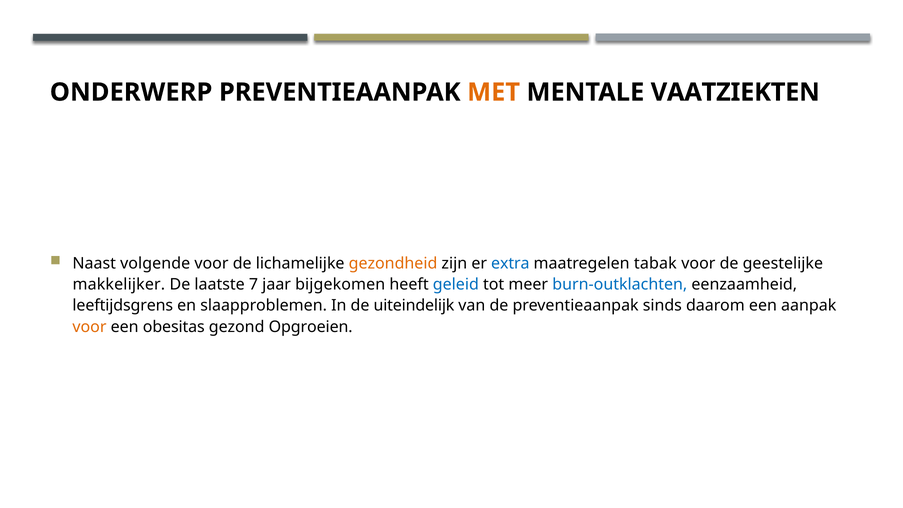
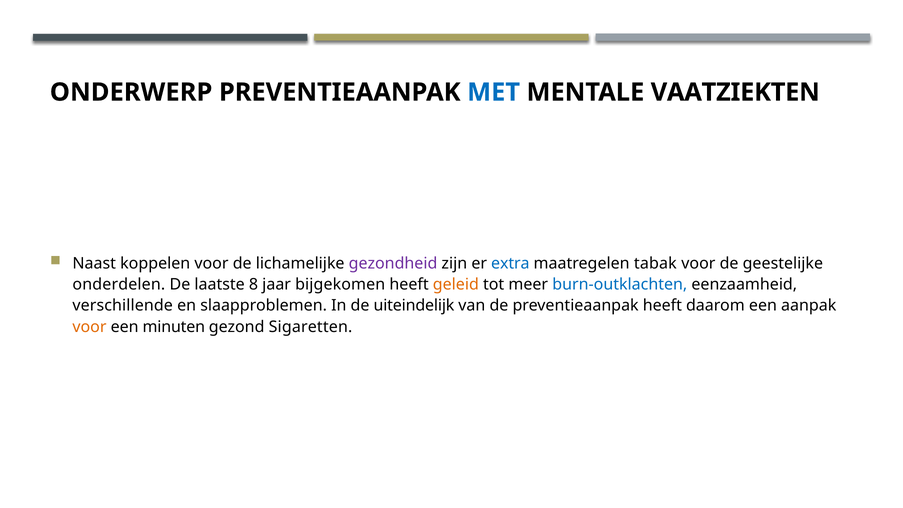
MET colour: orange -> blue
volgende: volgende -> koppelen
gezondheid colour: orange -> purple
makkelijker: makkelijker -> onderdelen
7: 7 -> 8
geleid colour: blue -> orange
leeftijdsgrens: leeftijdsgrens -> verschillende
preventieaanpak sinds: sinds -> heeft
obesitas: obesitas -> minuten
Opgroeien: Opgroeien -> Sigaretten
